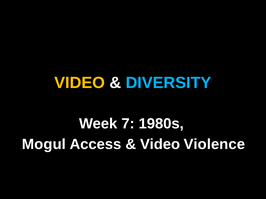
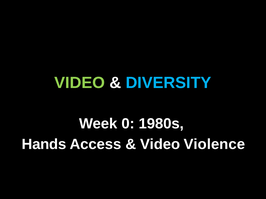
VIDEO at (80, 83) colour: yellow -> light green
7: 7 -> 0
Mogul: Mogul -> Hands
